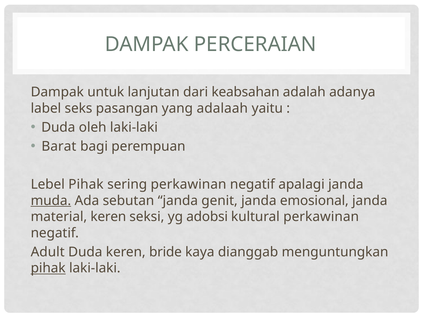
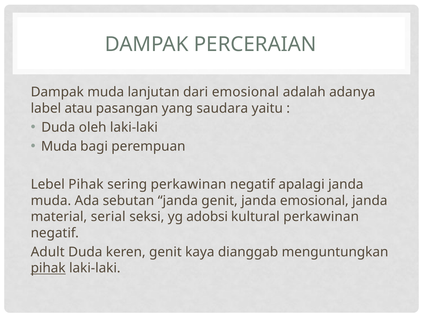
Dampak untuk: untuk -> muda
dari keabsahan: keabsahan -> emosional
seks: seks -> atau
adalaah: adalaah -> saudara
Barat at (59, 146): Barat -> Muda
muda at (51, 201) underline: present -> none
material keren: keren -> serial
keren bride: bride -> genit
